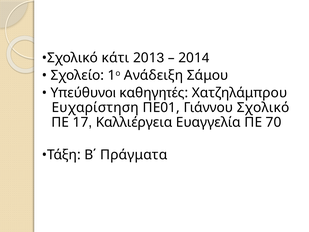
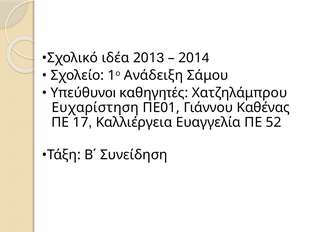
κάτι: κάτι -> ιδέα
Γιάννου Σχολικό: Σχολικό -> Καθένας
70: 70 -> 52
Πράγματα: Πράγματα -> Συνείδηση
